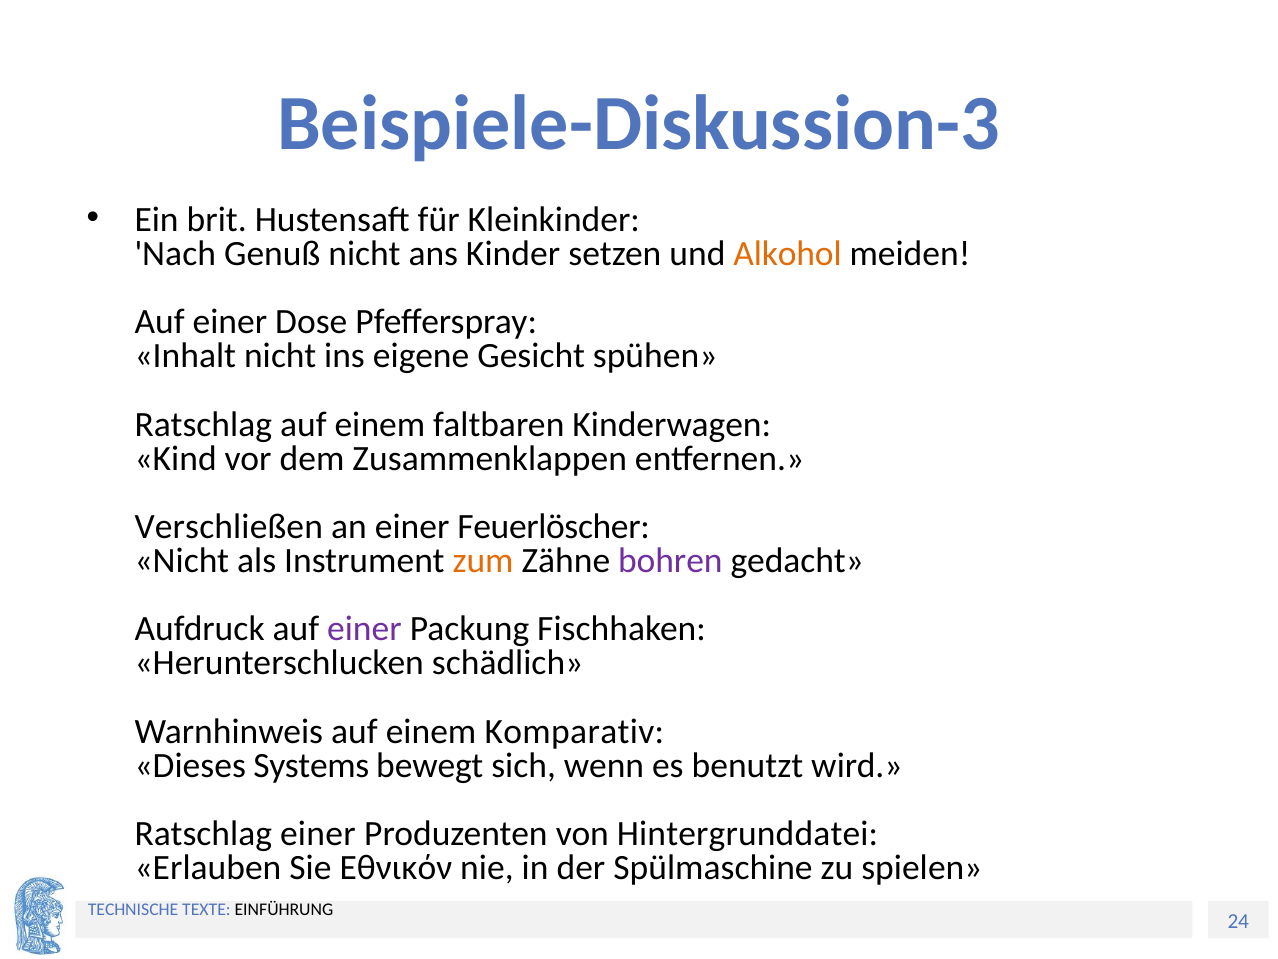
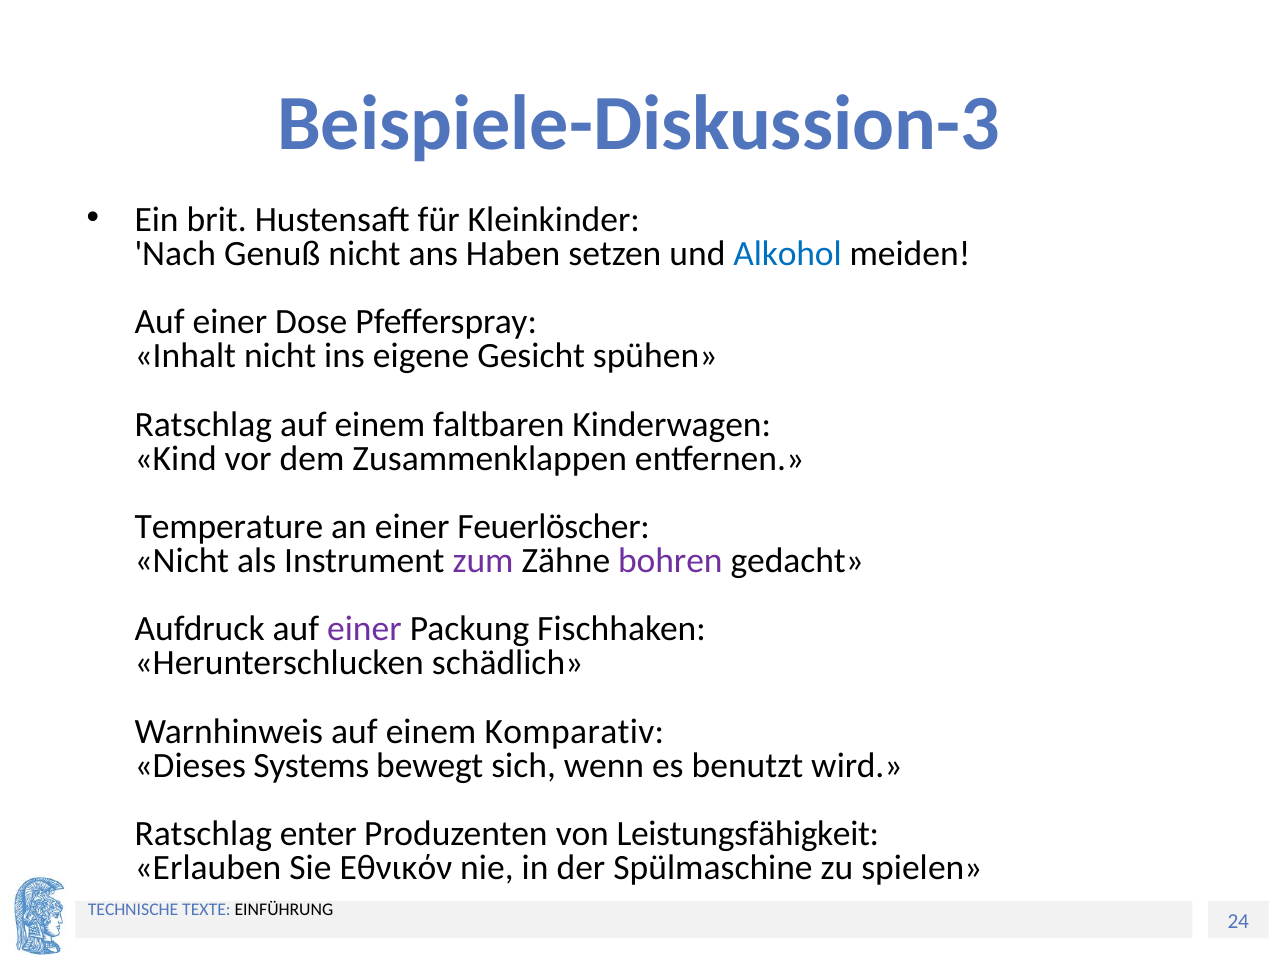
Kinder: Kinder -> Haben
Alkohol colour: orange -> blue
Verschließen: Verschließen -> Temperature
zum colour: orange -> purple
Ratschlag einer: einer -> enter
Hintergrunddatei: Hintergrunddatei -> Leistungsfähigkeit
